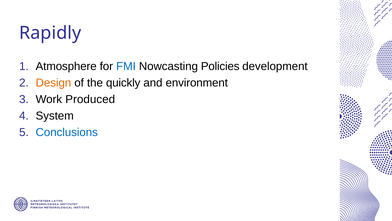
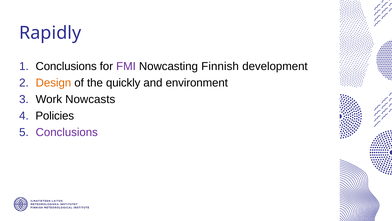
Atmosphere at (66, 66): Atmosphere -> Conclusions
FMI colour: blue -> purple
Policies: Policies -> Finnish
Produced: Produced -> Nowcasts
System: System -> Policies
Conclusions at (67, 132) colour: blue -> purple
